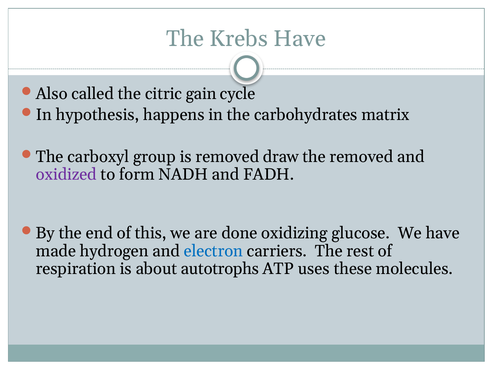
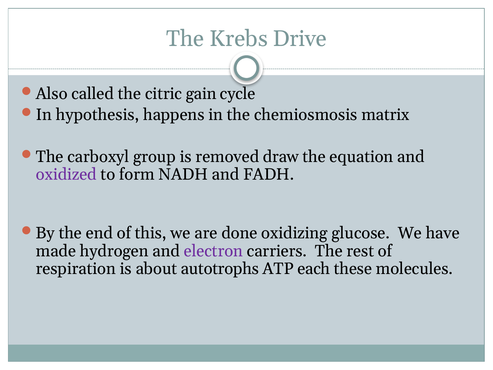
Krebs Have: Have -> Drive
carbohydrates: carbohydrates -> chemiosmosis
the removed: removed -> equation
electron colour: blue -> purple
uses: uses -> each
